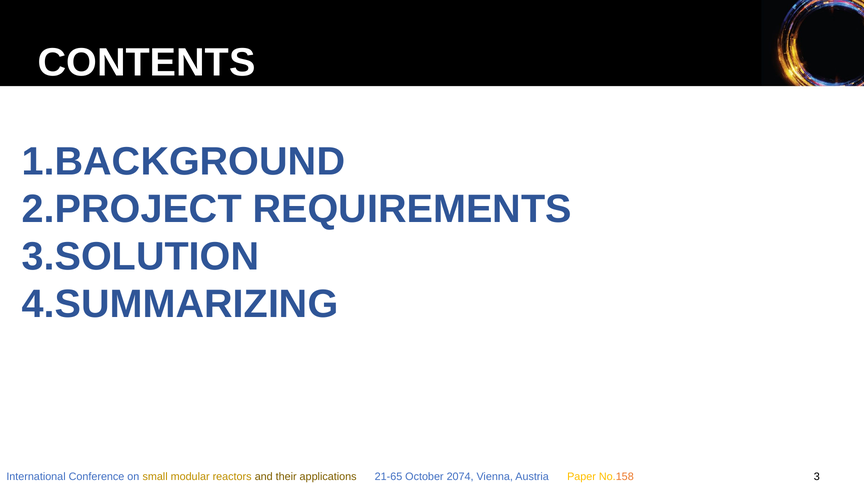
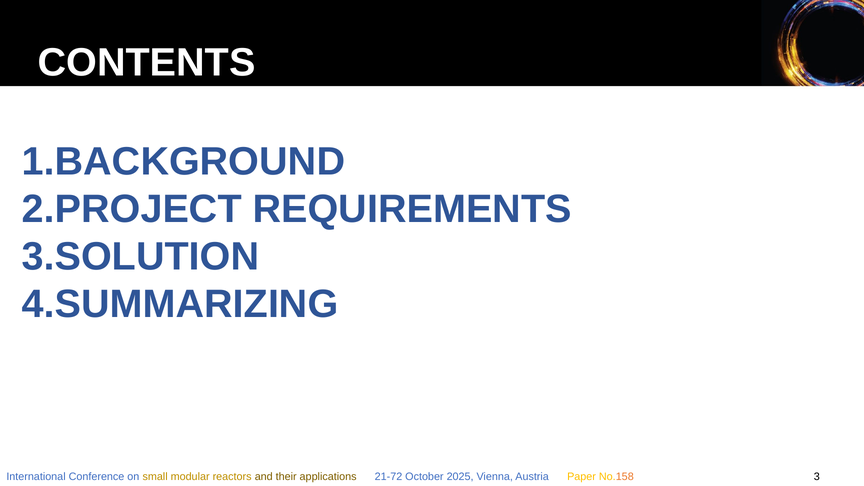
21-65: 21-65 -> 21-72
2074: 2074 -> 2025
